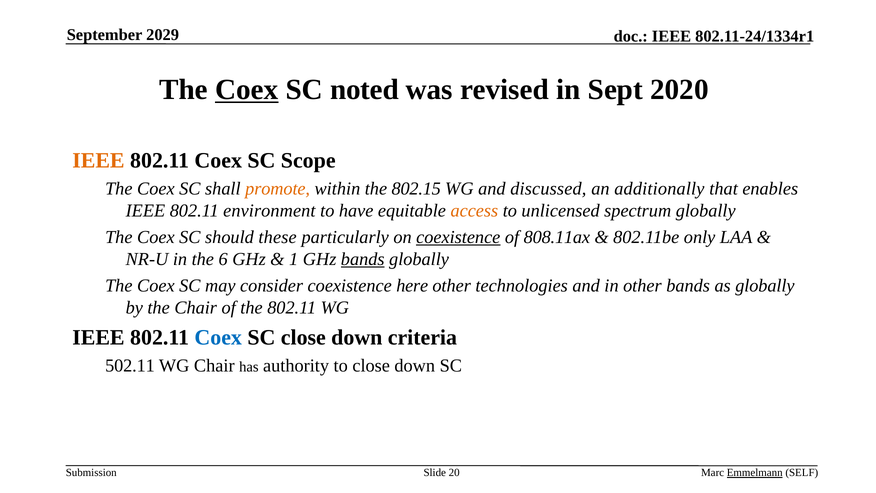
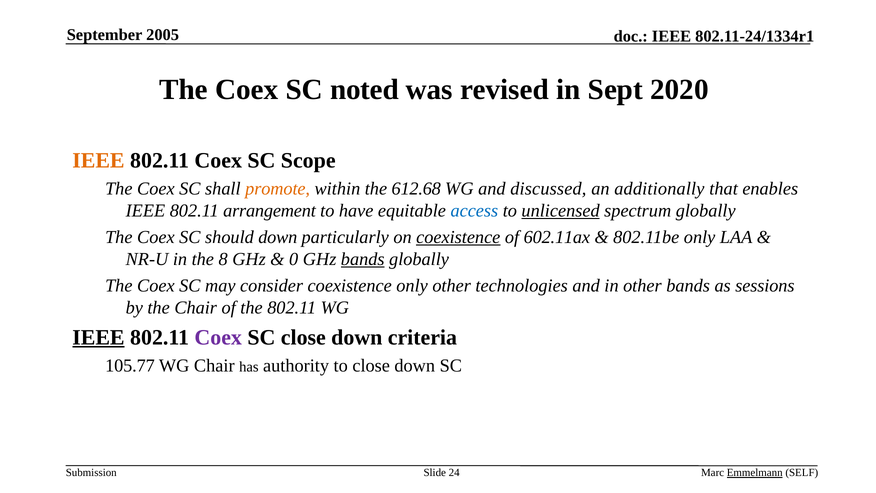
2029: 2029 -> 2005
Coex at (247, 90) underline: present -> none
802.15: 802.15 -> 612.68
environment: environment -> arrangement
access colour: orange -> blue
unlicensed underline: none -> present
should these: these -> down
808.11ax: 808.11ax -> 602.11ax
6: 6 -> 8
1: 1 -> 0
coexistence here: here -> only
as globally: globally -> sessions
IEEE at (98, 337) underline: none -> present
Coex at (218, 337) colour: blue -> purple
502.11: 502.11 -> 105.77
20: 20 -> 24
